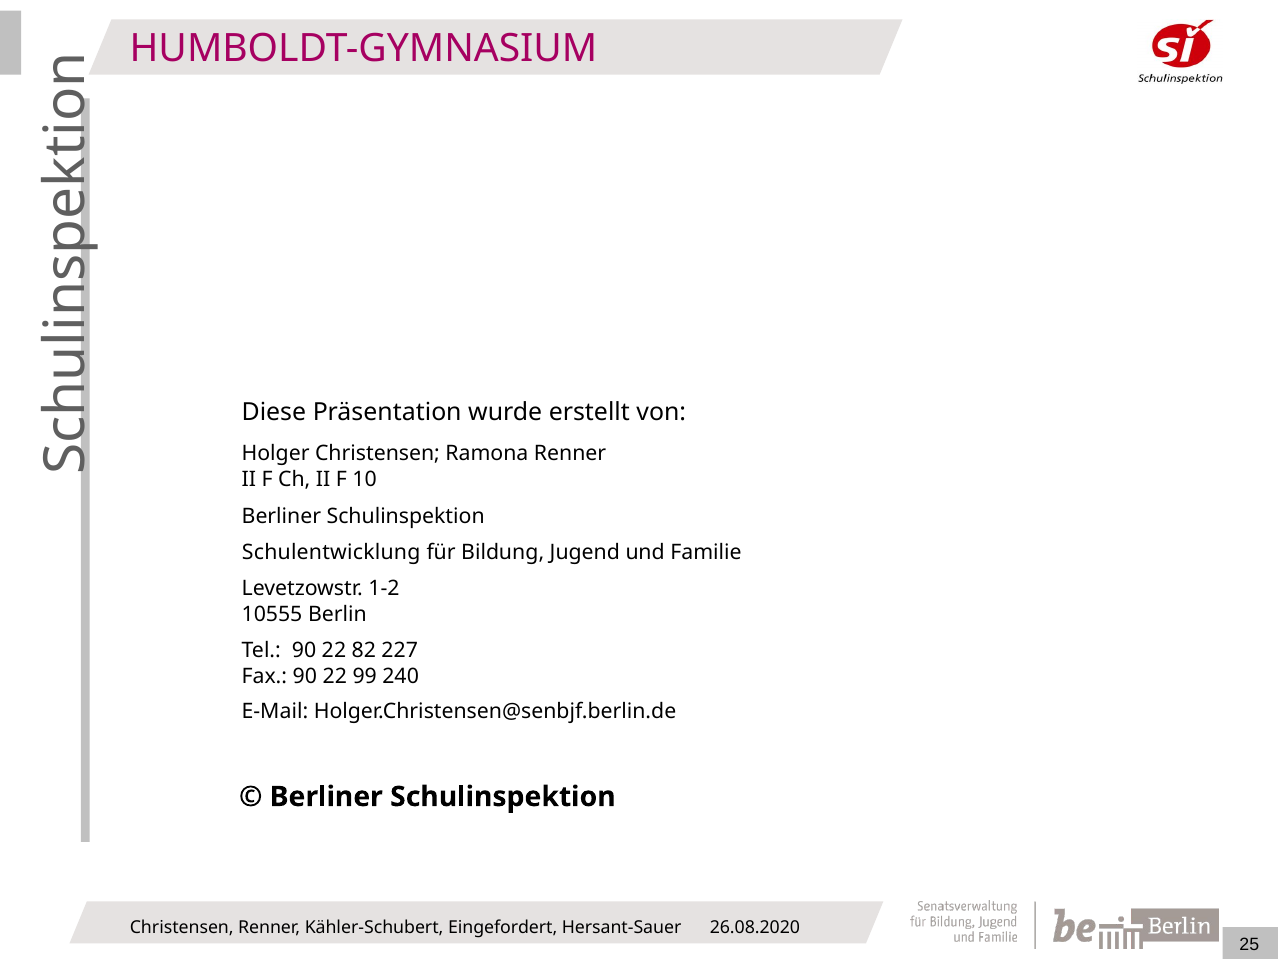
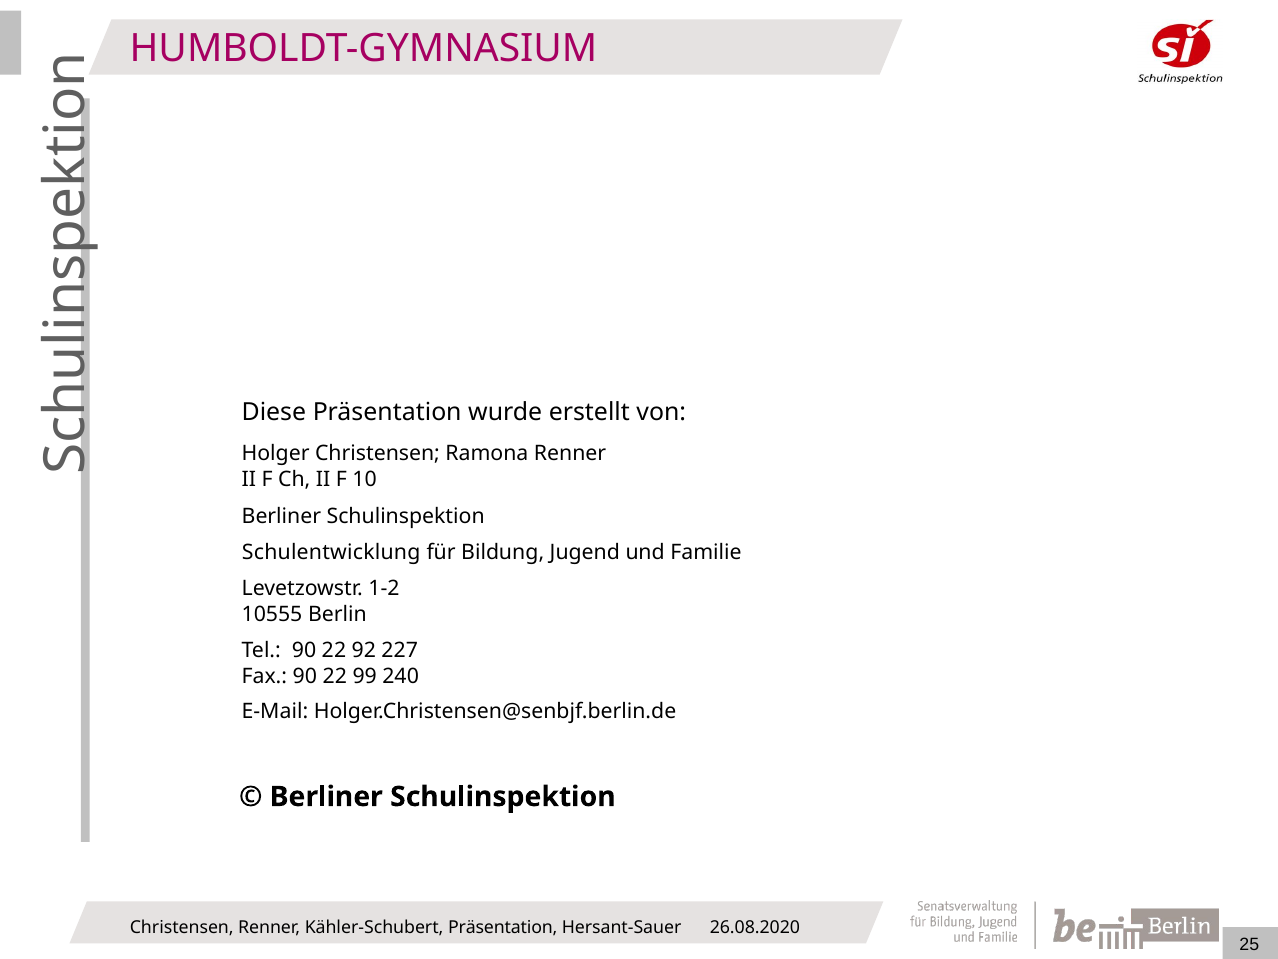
82: 82 -> 92
Kähler-Schubert Eingefordert: Eingefordert -> Präsentation
